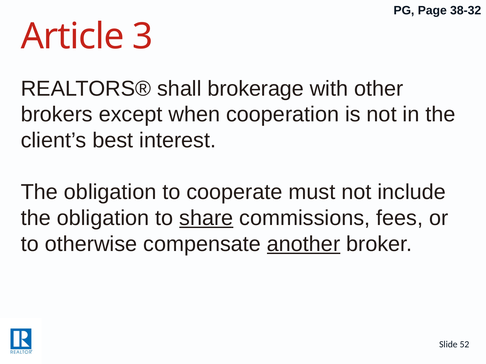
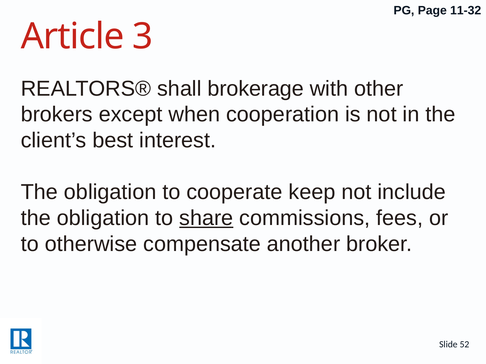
38-32: 38-32 -> 11-32
must: must -> keep
another underline: present -> none
